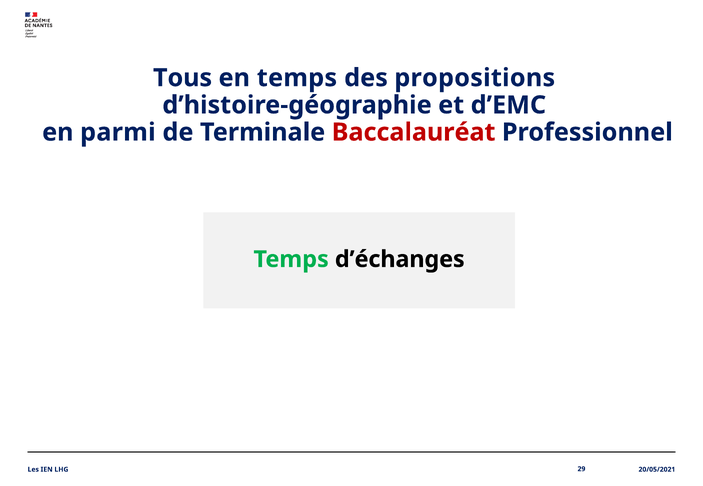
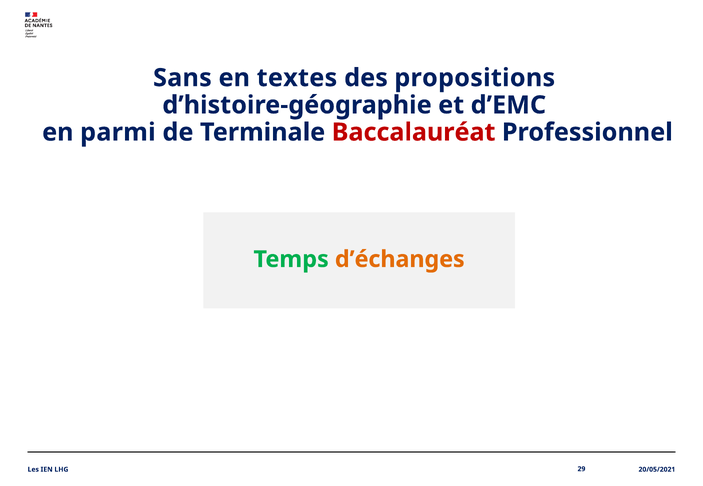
Tous: Tous -> Sans
en temps: temps -> textes
d’échanges colour: black -> orange
